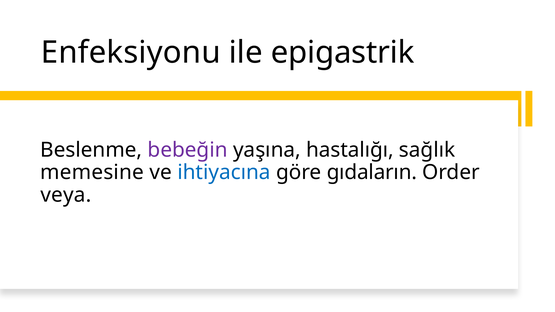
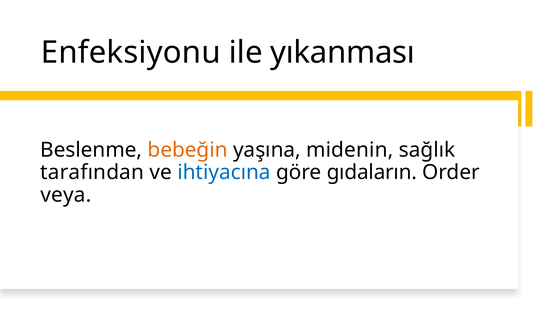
epigastrik: epigastrik -> yıkanması
bebeğin colour: purple -> orange
hastalığı: hastalığı -> midenin
memesine: memesine -> tarafından
